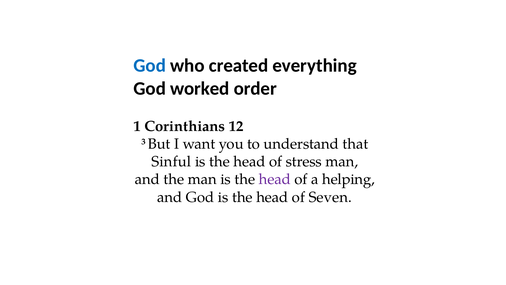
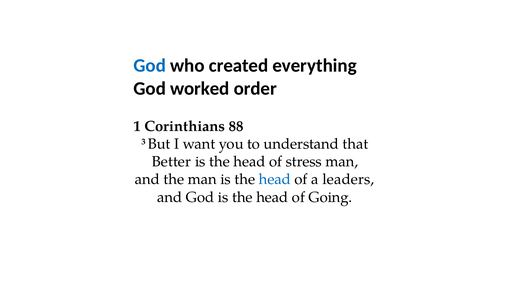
12: 12 -> 88
Sinful: Sinful -> Better
head at (275, 179) colour: purple -> blue
helping: helping -> leaders
Seven: Seven -> Going
